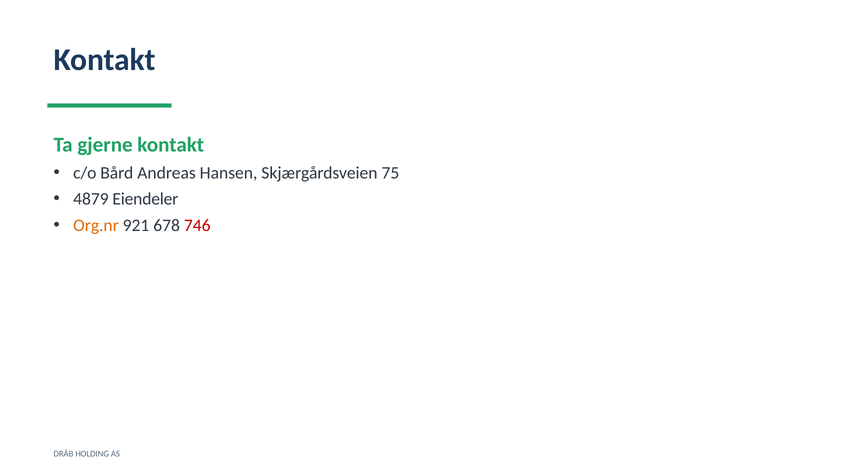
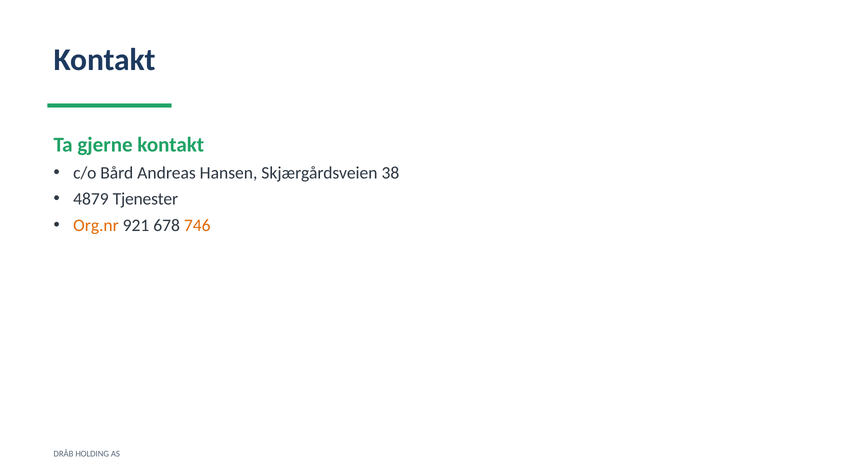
75: 75 -> 38
Eiendeler: Eiendeler -> Tjenester
746 colour: red -> orange
